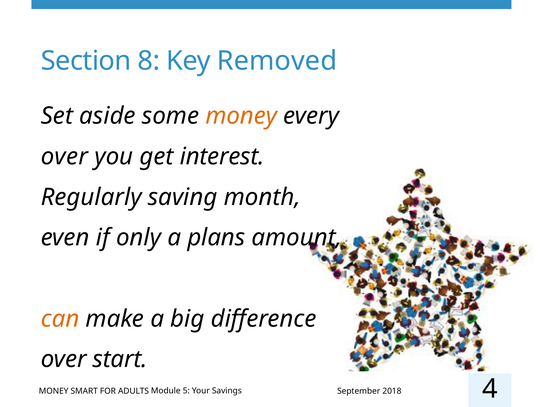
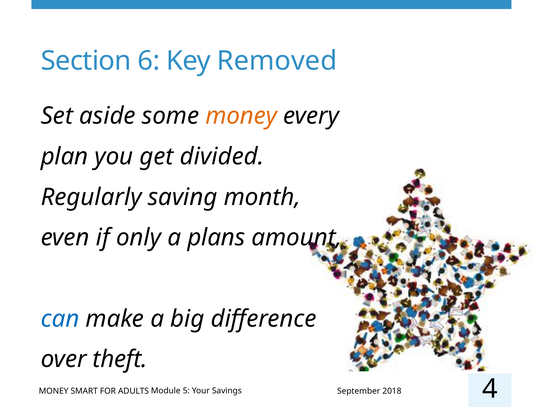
8: 8 -> 6
over at (64, 157): over -> plan
interest: interest -> divided
can colour: orange -> blue
start: start -> theft
